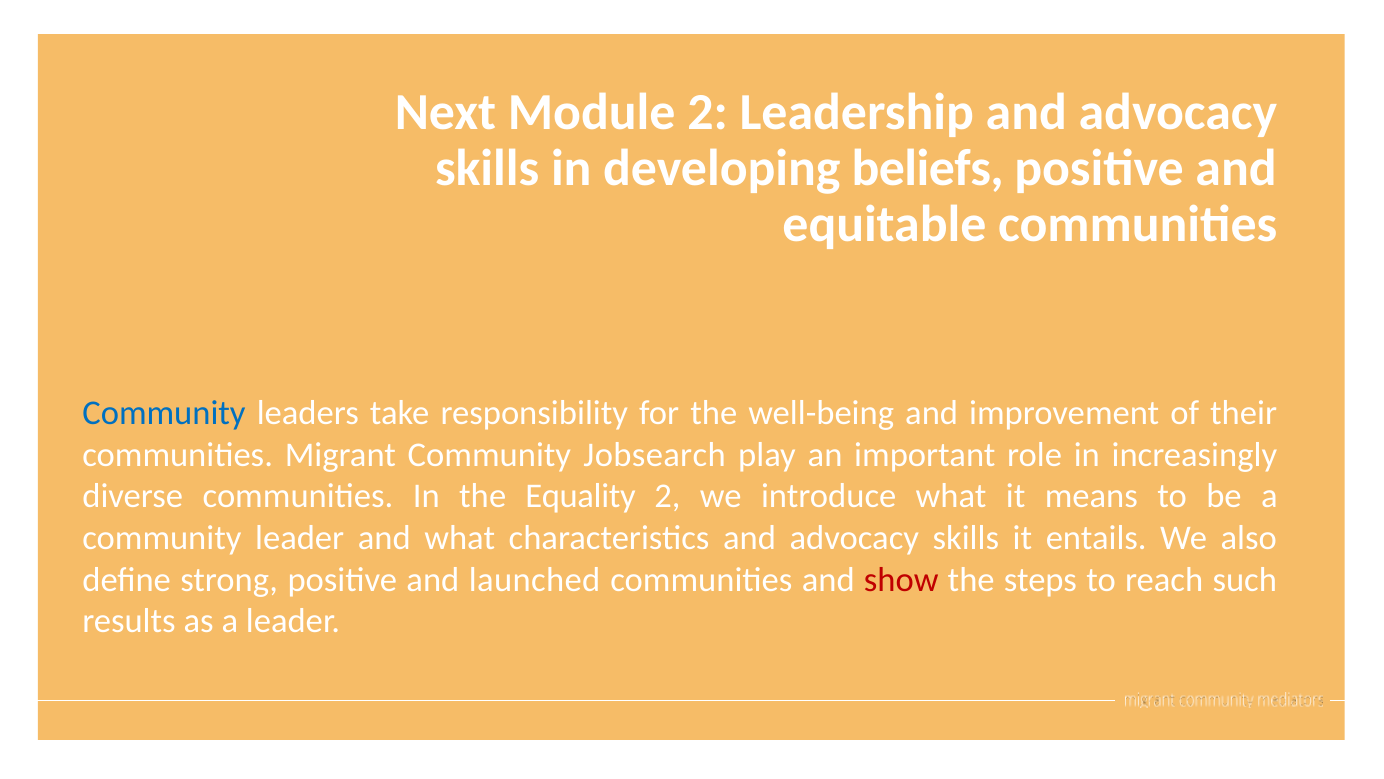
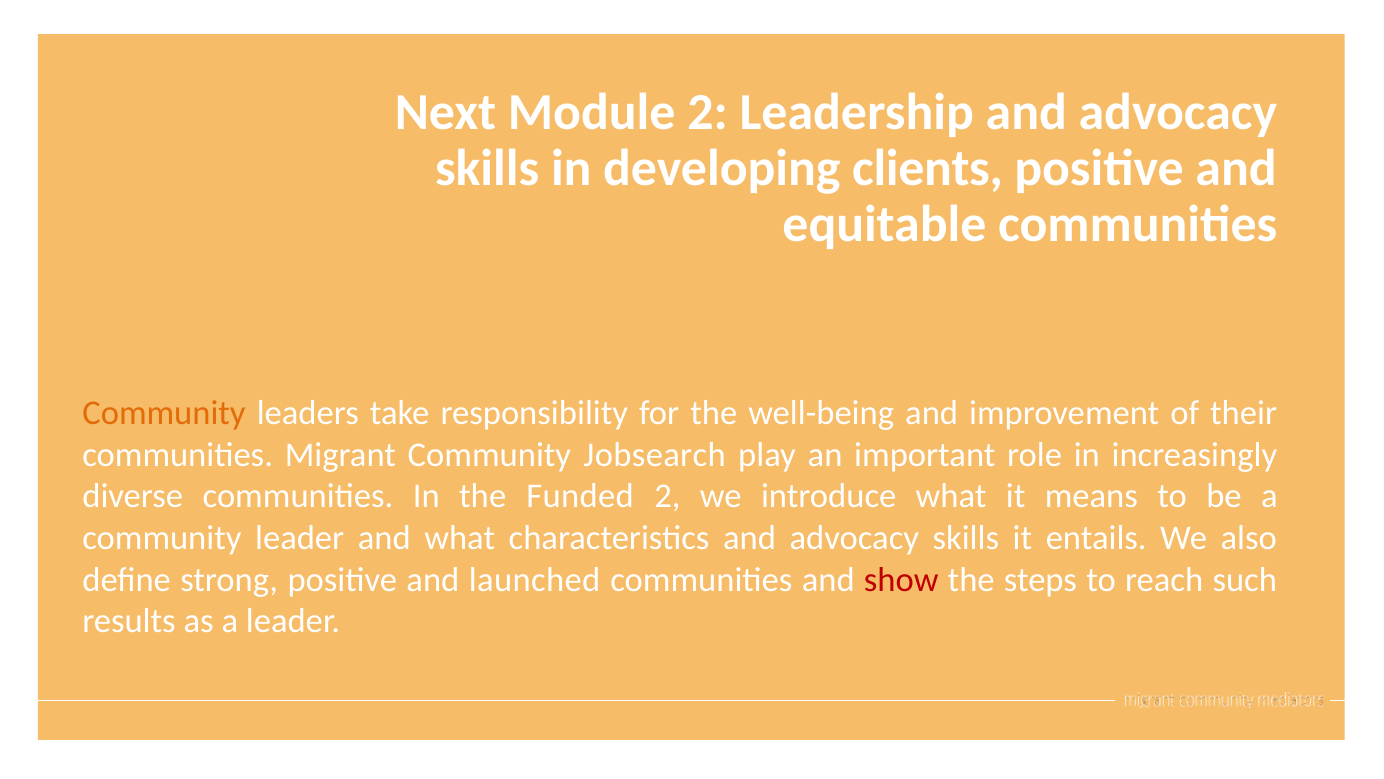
beliefs: beliefs -> clients
Community at (164, 413) colour: blue -> orange
Equality: Equality -> Funded
